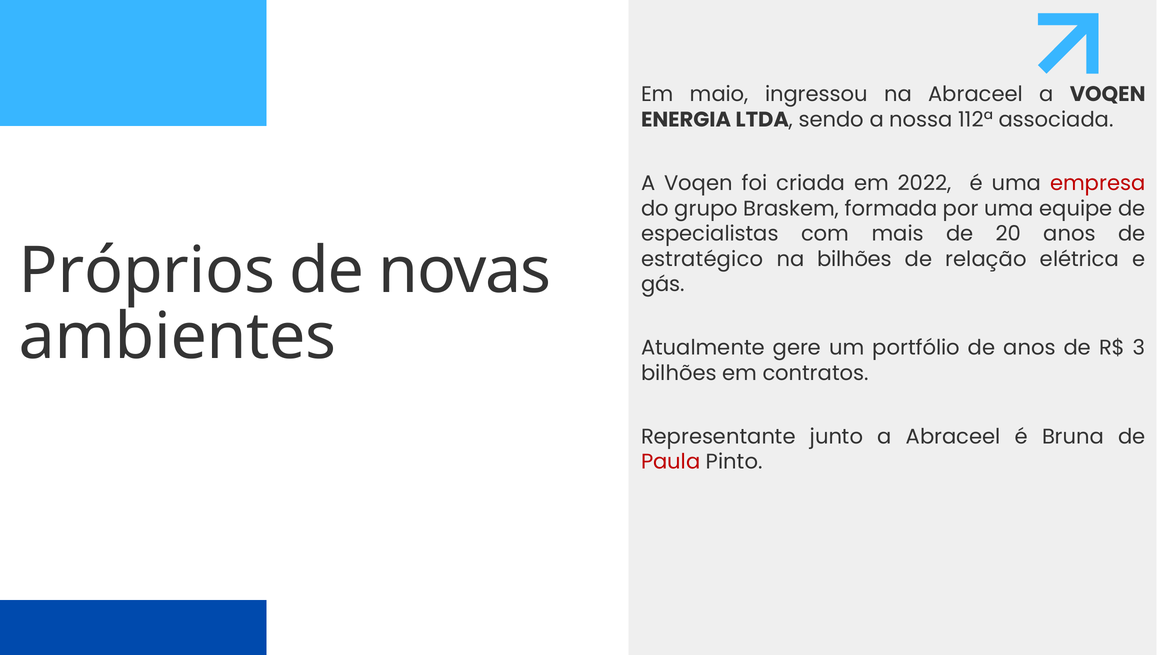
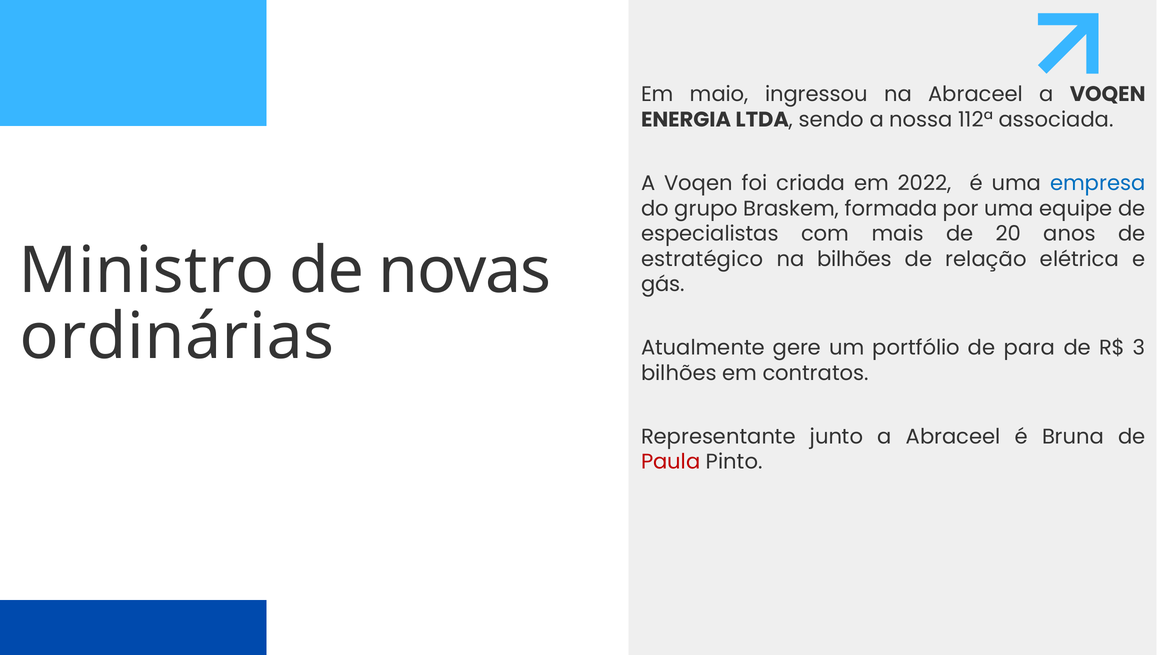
empresa colour: red -> blue
Próprios: Próprios -> Ministro
ambientes: ambientes -> ordinárias
de anos: anos -> para
